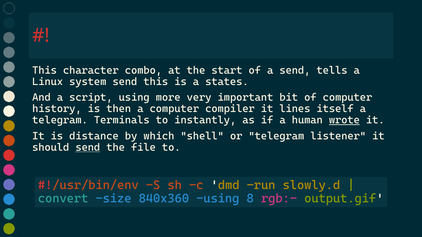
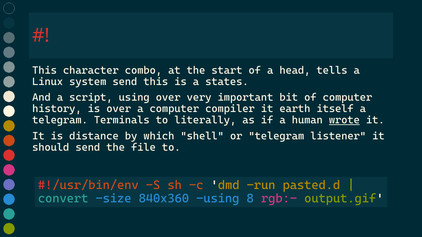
a send: send -> head
using more: more -> over
is then: then -> over
lines: lines -> earth
instantly: instantly -> literally
send at (88, 148) underline: present -> none
slowly.d: slowly.d -> pasted.d
